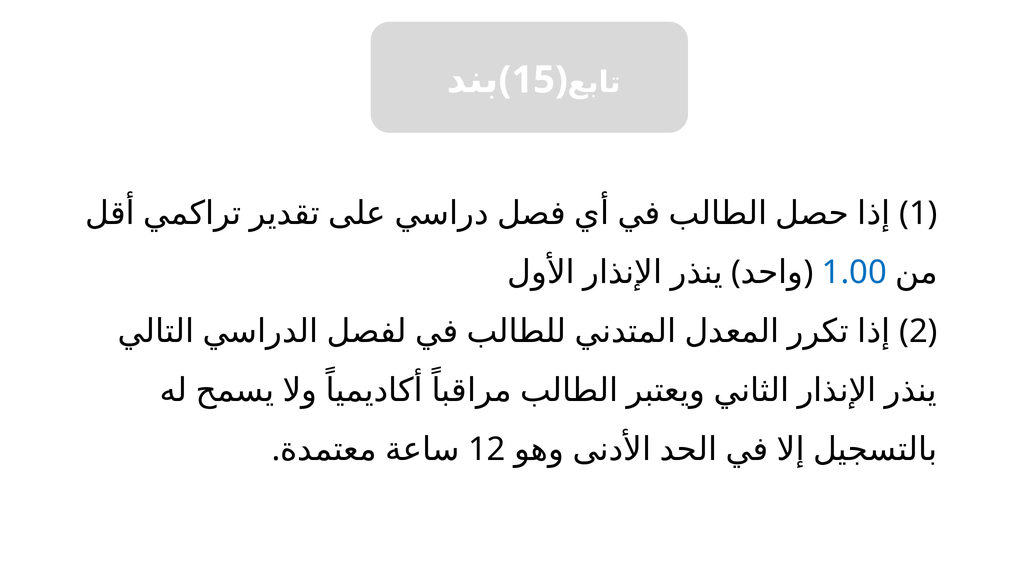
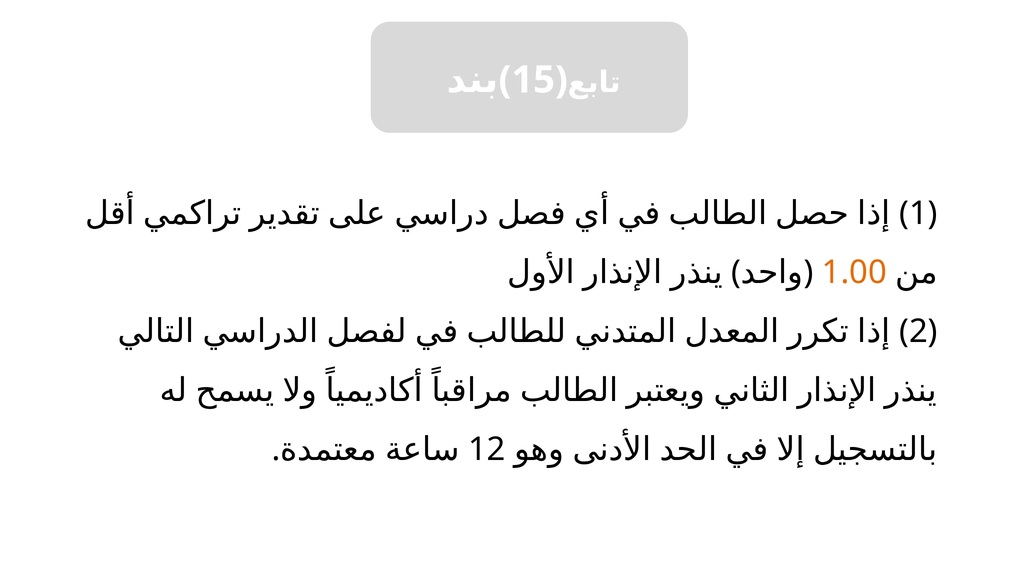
1.00 colour: blue -> orange
